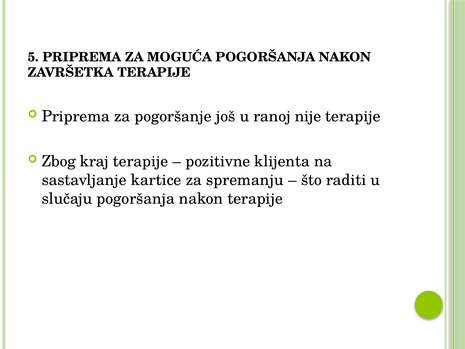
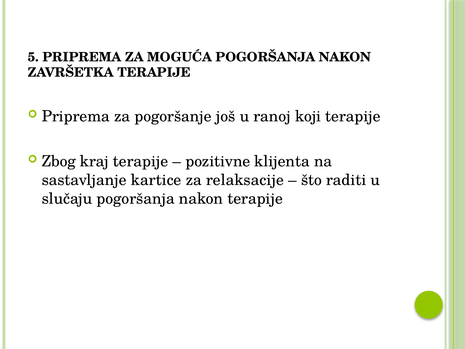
nije: nije -> koji
spremanju: spremanju -> relaksacije
